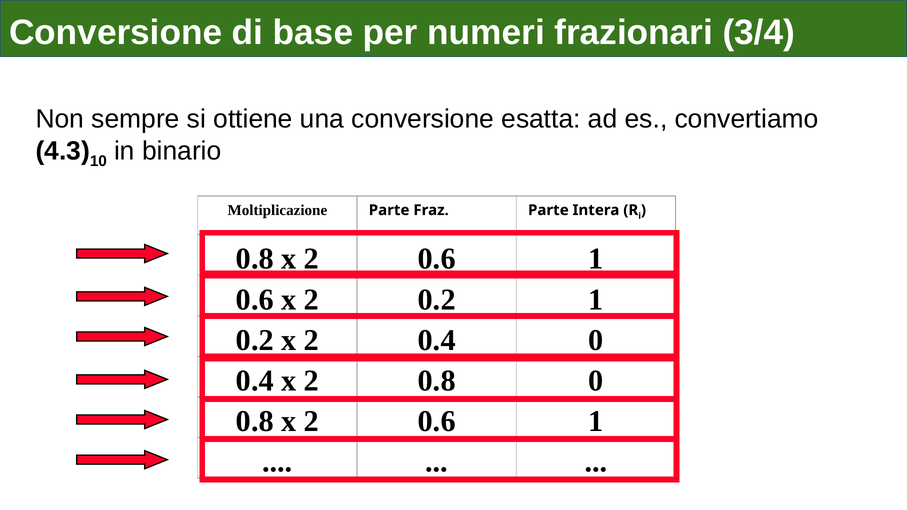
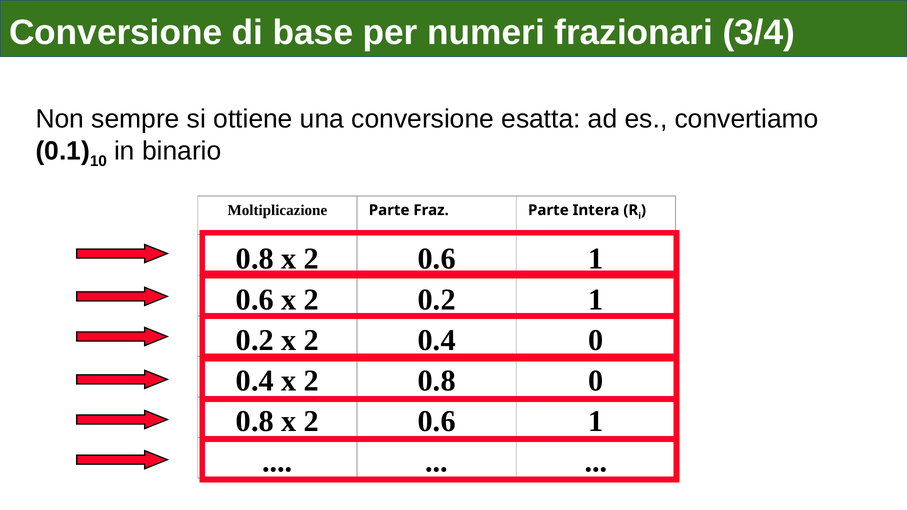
4.3: 4.3 -> 0.1
